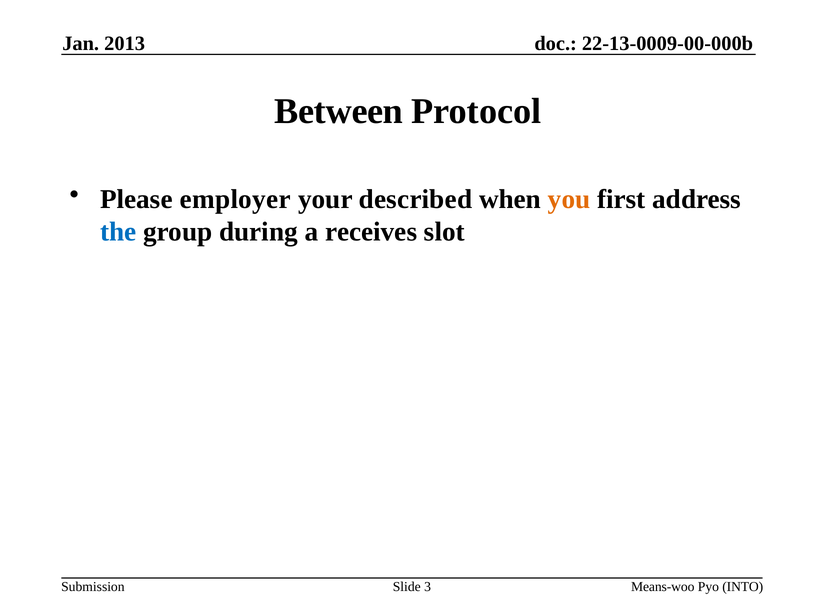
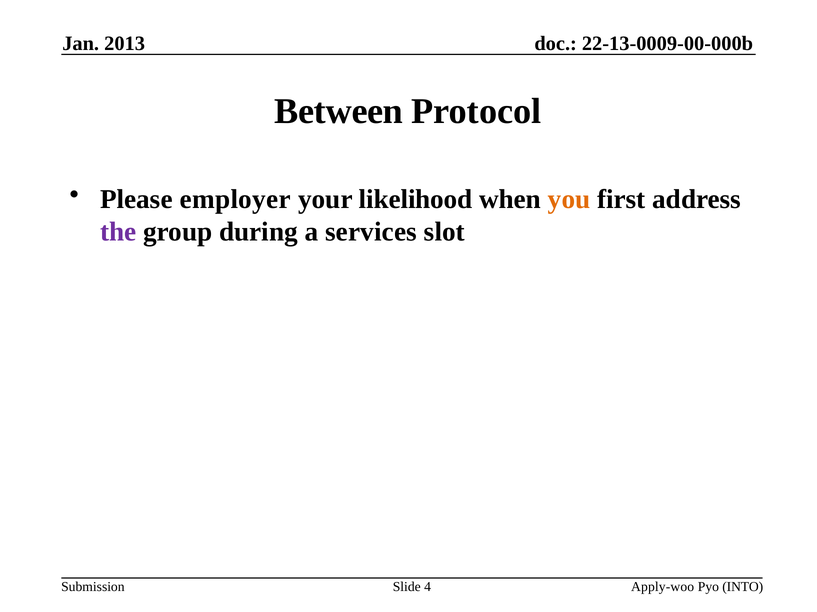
described: described -> likelihood
the colour: blue -> purple
receives: receives -> services
3: 3 -> 4
Means-woo: Means-woo -> Apply-woo
